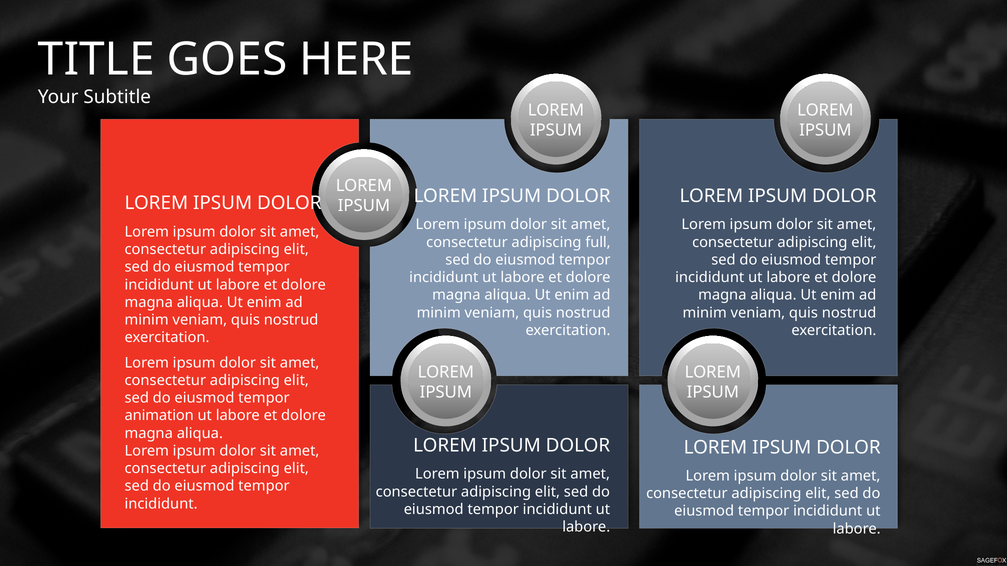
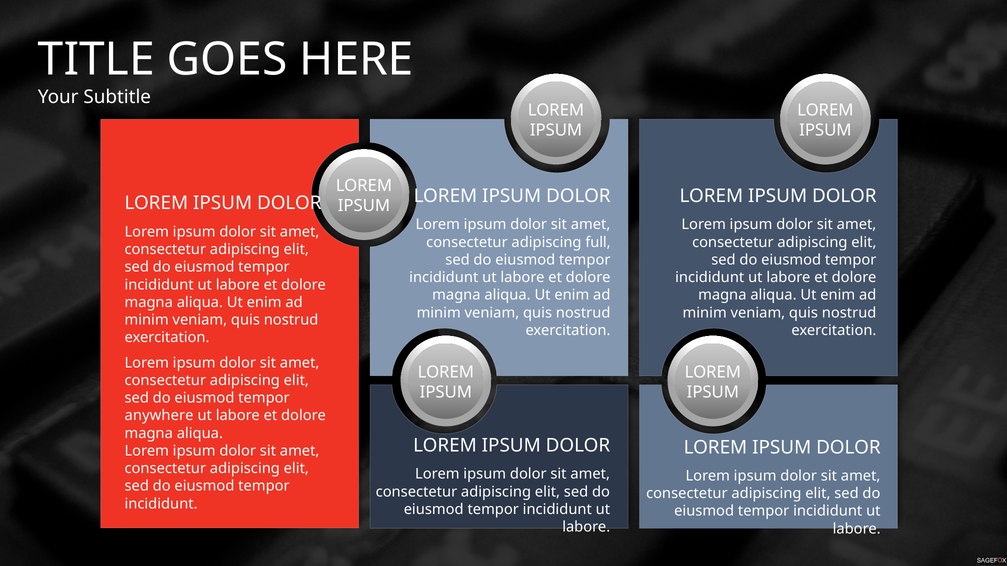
animation: animation -> anywhere
